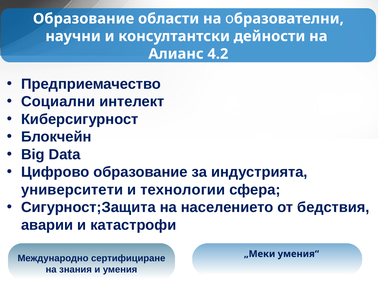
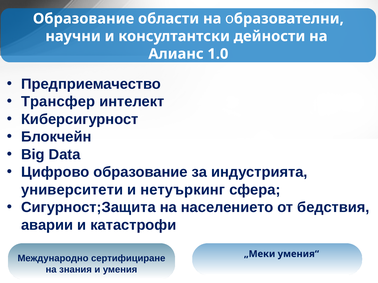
4.2: 4.2 -> 1.0
Социални: Социални -> Трансфер
технологии: технологии -> нетуъркинг
